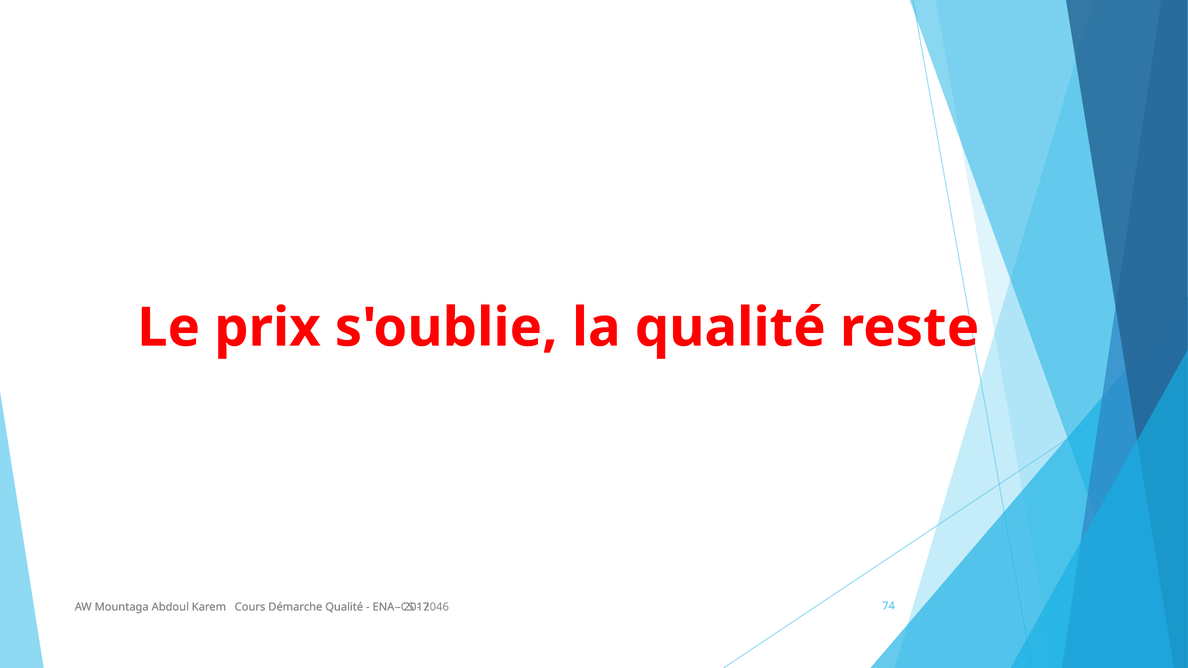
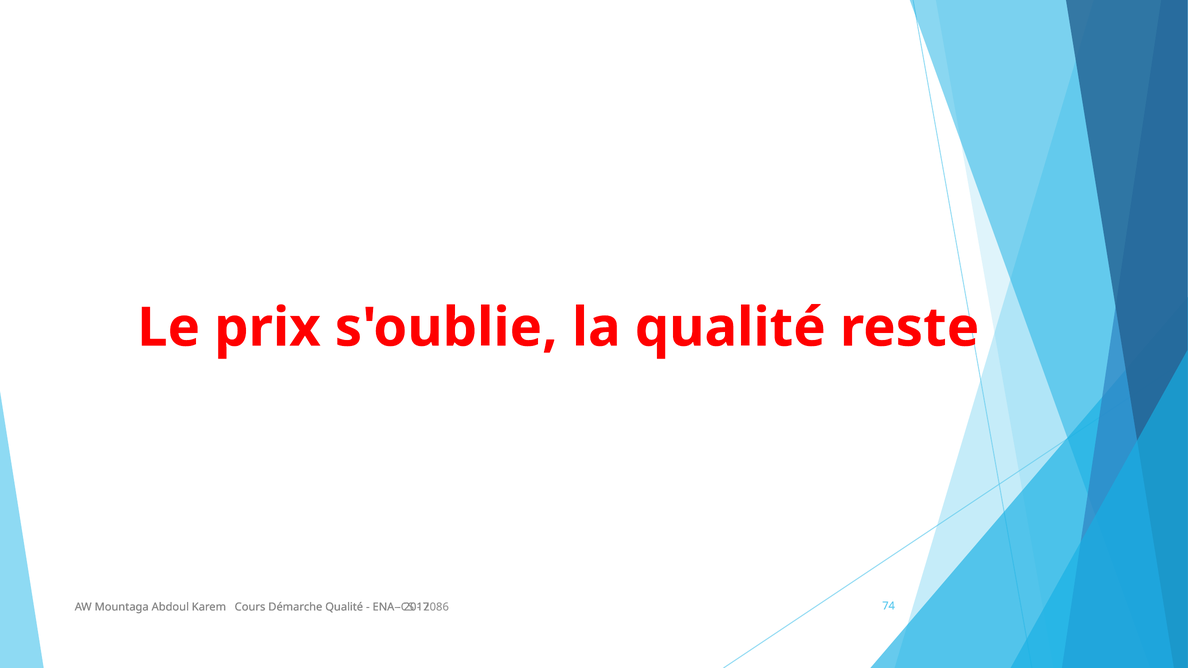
2046: 2046 -> 2086
